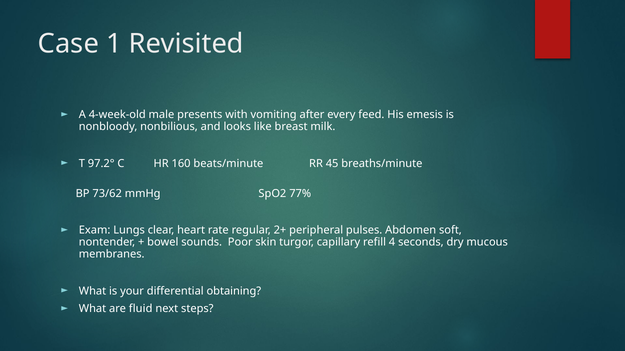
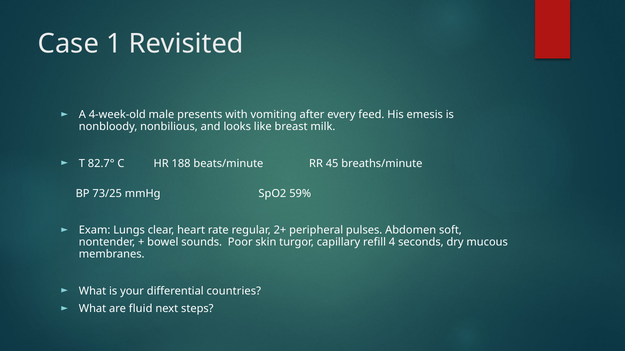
97.2°: 97.2° -> 82.7°
160: 160 -> 188
73/62: 73/62 -> 73/25
77%: 77% -> 59%
obtaining: obtaining -> countries
